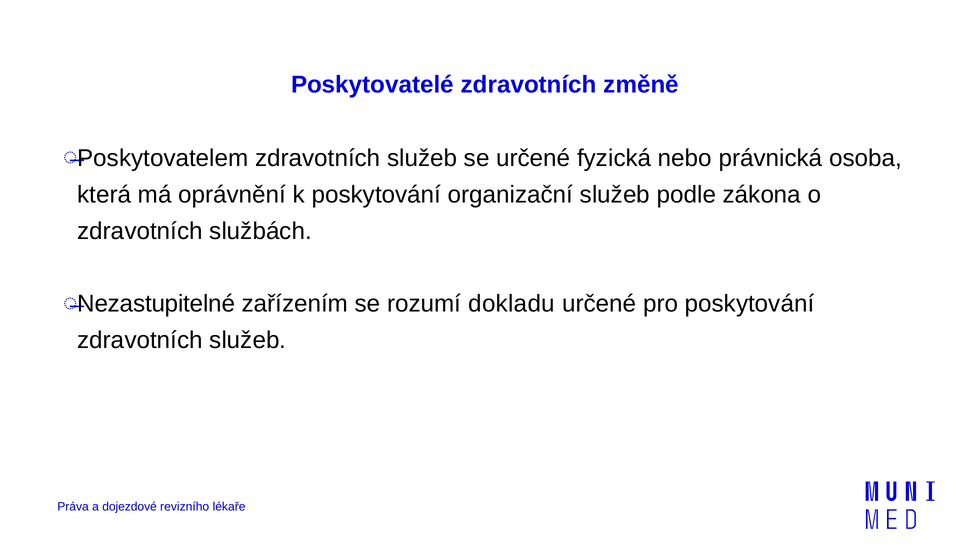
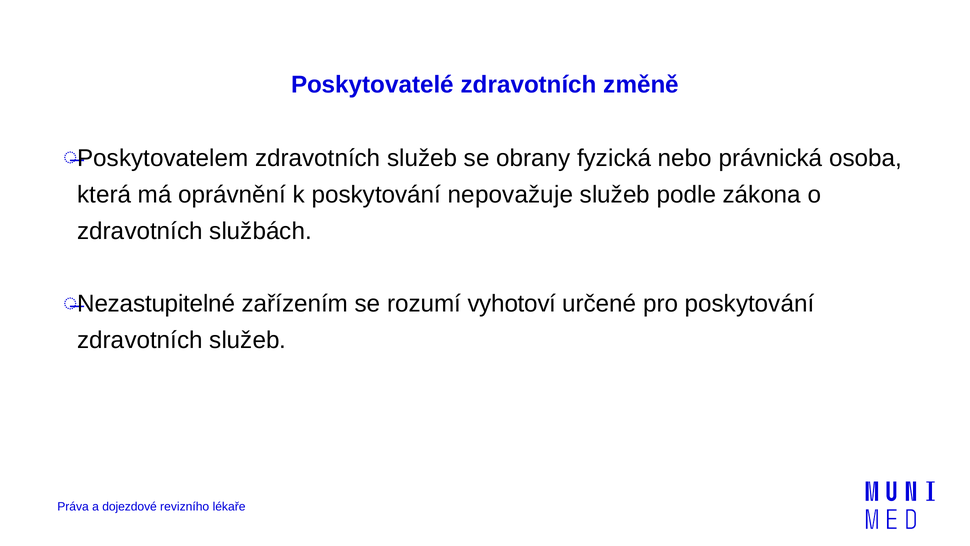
se určené: určené -> obrany
organizační: organizační -> nepovažuje
dokladu: dokladu -> vyhotoví
